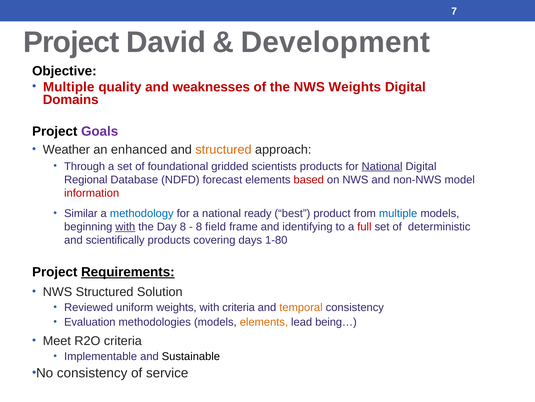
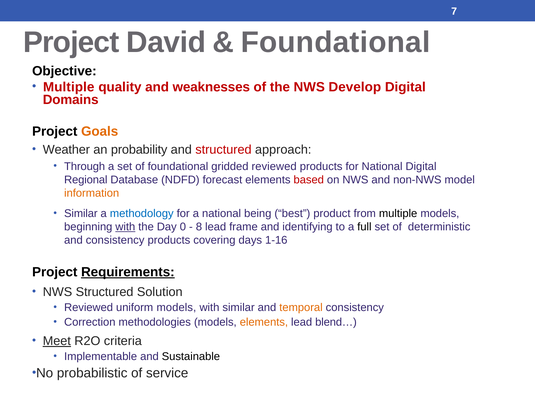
Development at (335, 42): Development -> Foundational
NWS Weights: Weights -> Develop
Goals colour: purple -> orange
enhanced: enhanced -> probability
structured at (223, 150) colour: orange -> red
gridded scientists: scientists -> reviewed
National at (382, 166) underline: present -> none
information colour: red -> orange
ready: ready -> being
multiple at (398, 213) colour: blue -> black
Day 8: 8 -> 0
8 field: field -> lead
full colour: red -> black
and scientifically: scientifically -> consistency
1-80: 1-80 -> 1-16
uniform weights: weights -> models
with criteria: criteria -> similar
Evaluation: Evaluation -> Correction
being…: being… -> blend…
Meet underline: none -> present
No consistency: consistency -> probabilistic
